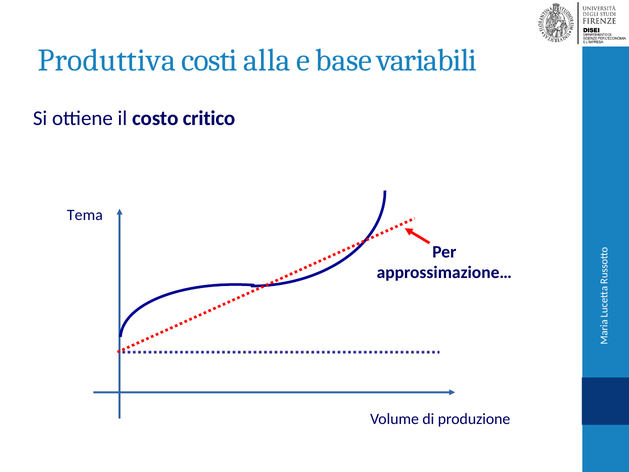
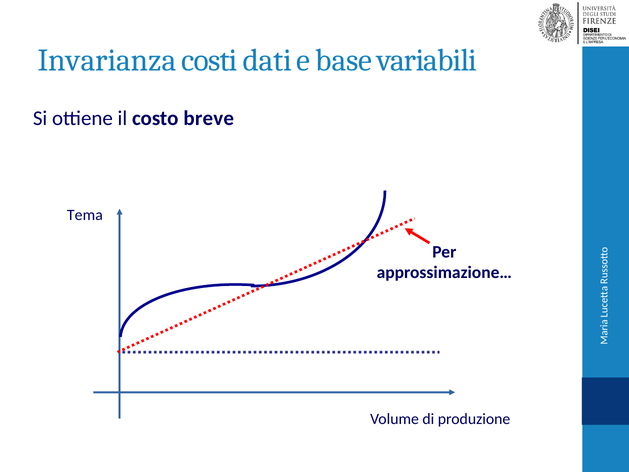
Produttiva: Produttiva -> Invarianza
alla: alla -> dati
critico: critico -> breve
